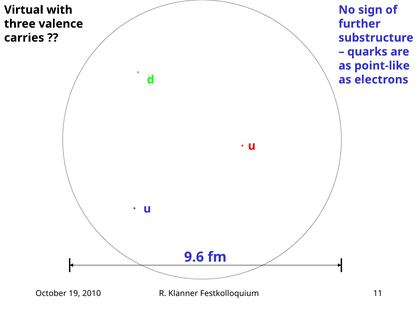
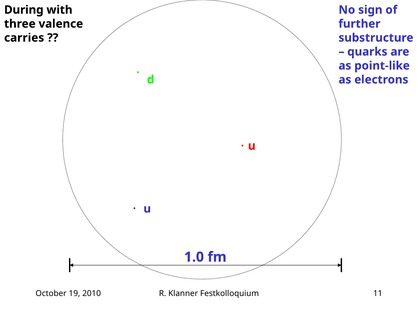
Virtual: Virtual -> During
9.6: 9.6 -> 1.0
